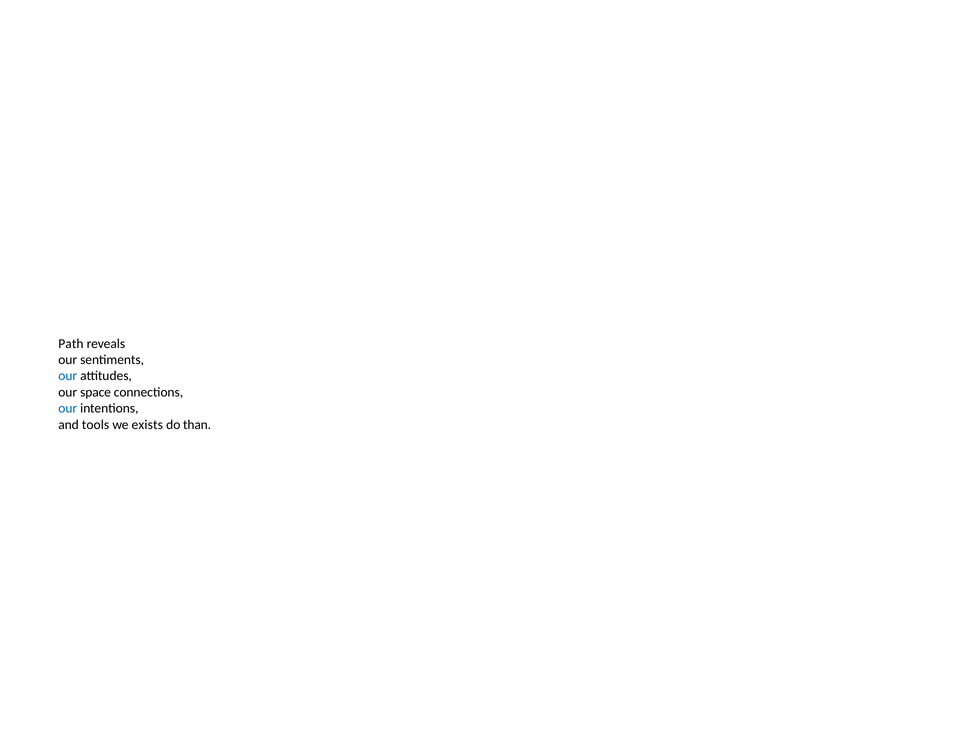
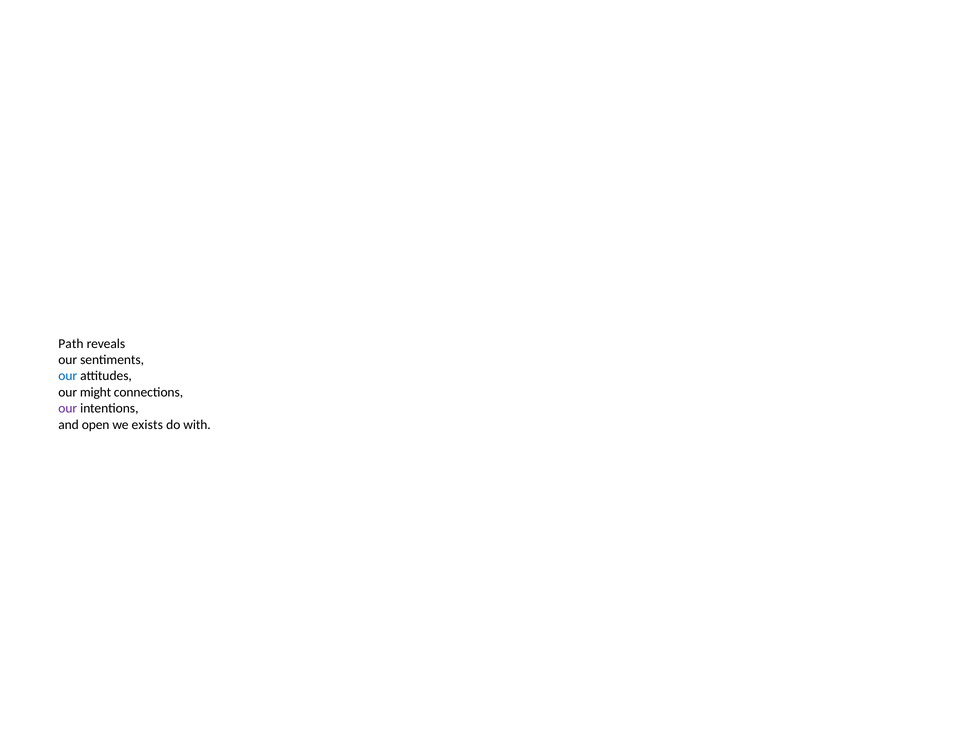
space: space -> might
our at (68, 408) colour: blue -> purple
tools: tools -> open
than: than -> with
